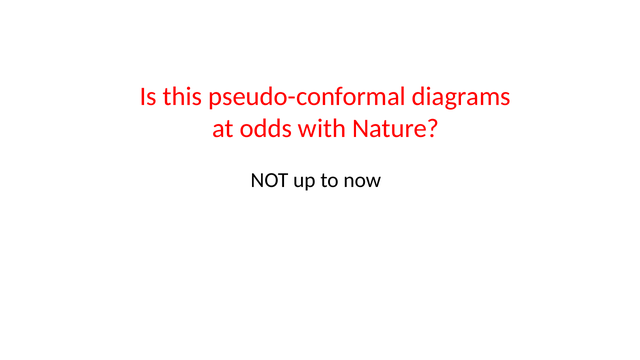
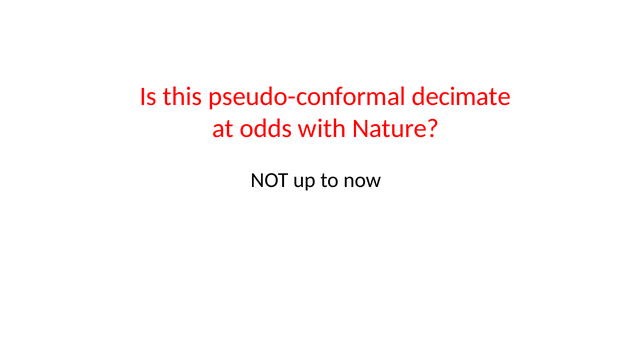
diagrams: diagrams -> decimate
